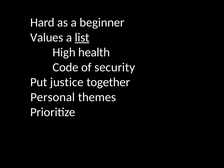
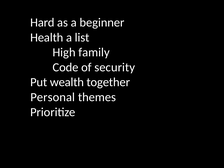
Values: Values -> Health
list underline: present -> none
health: health -> family
justice: justice -> wealth
